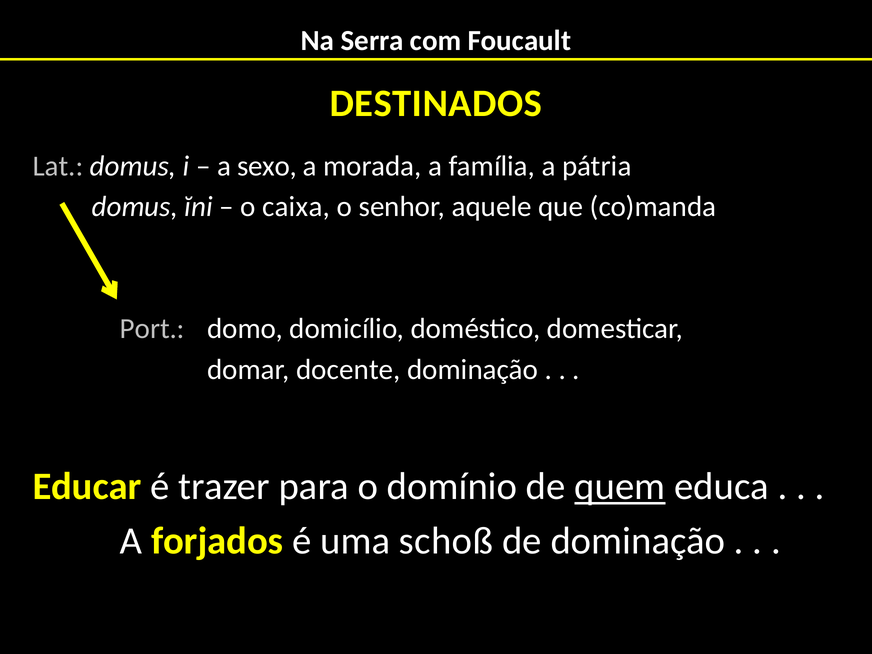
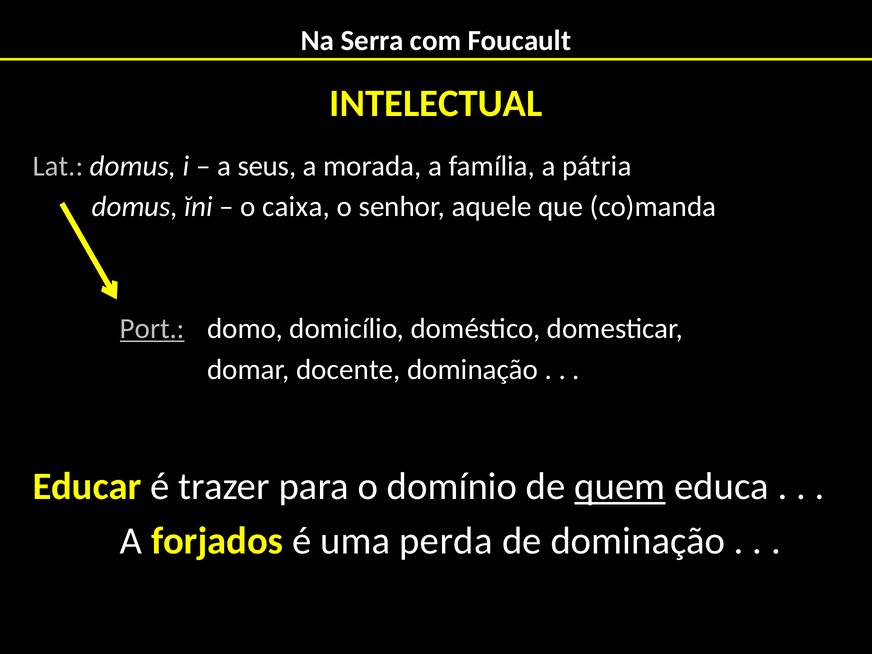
DESTINADOS: DESTINADOS -> INTELECTUAL
sexo: sexo -> seus
Port underline: none -> present
schoß: schoß -> perda
